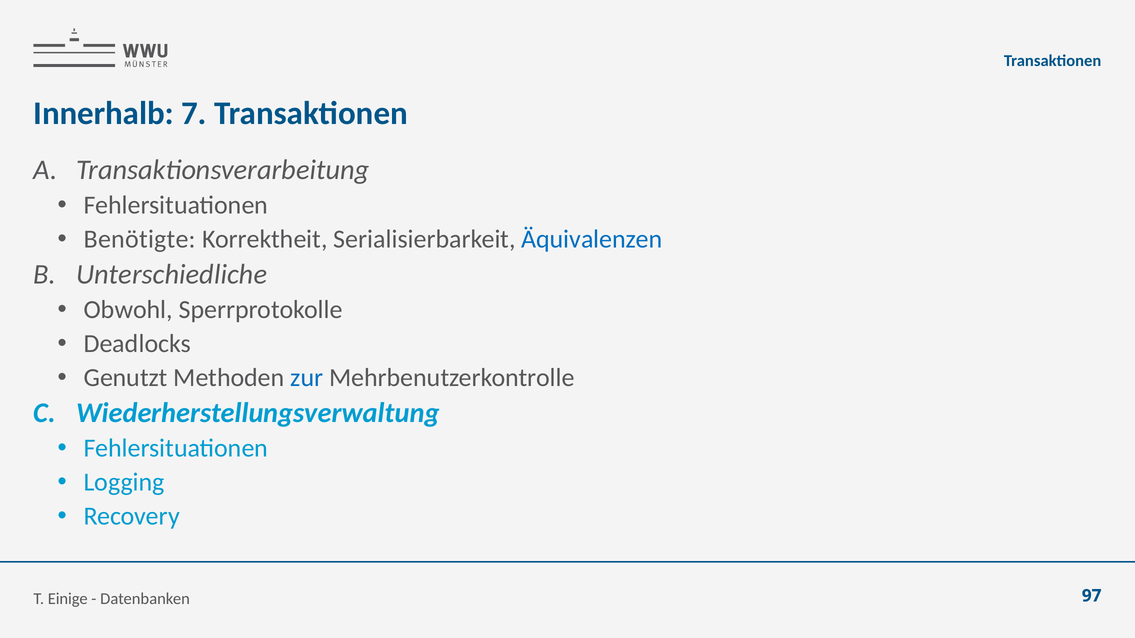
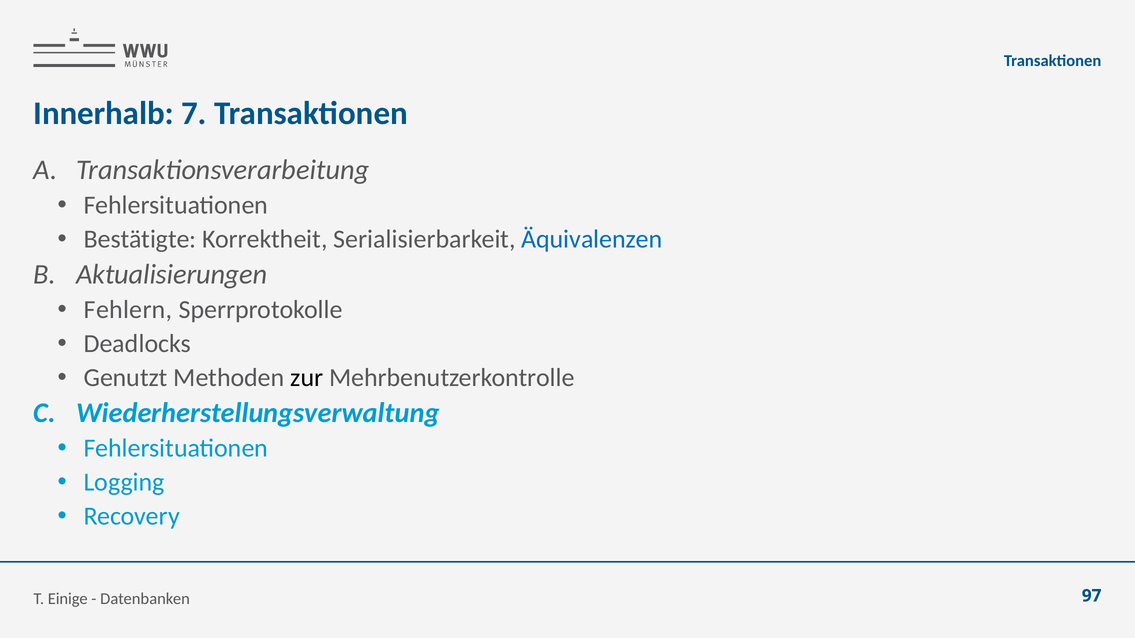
Benötigte: Benötigte -> Bestätigte
Unterschiedliche: Unterschiedliche -> Aktualisierungen
Obwohl: Obwohl -> Fehlern
zur colour: blue -> black
